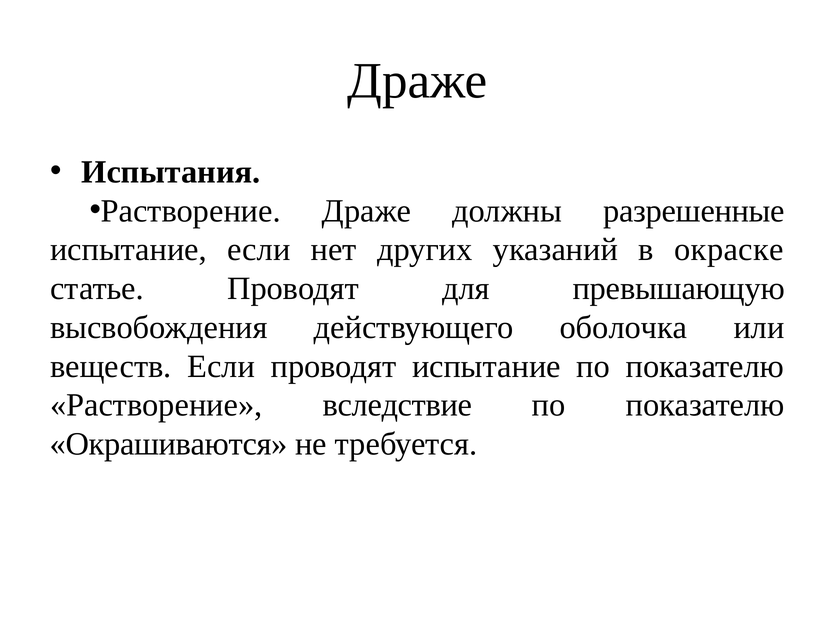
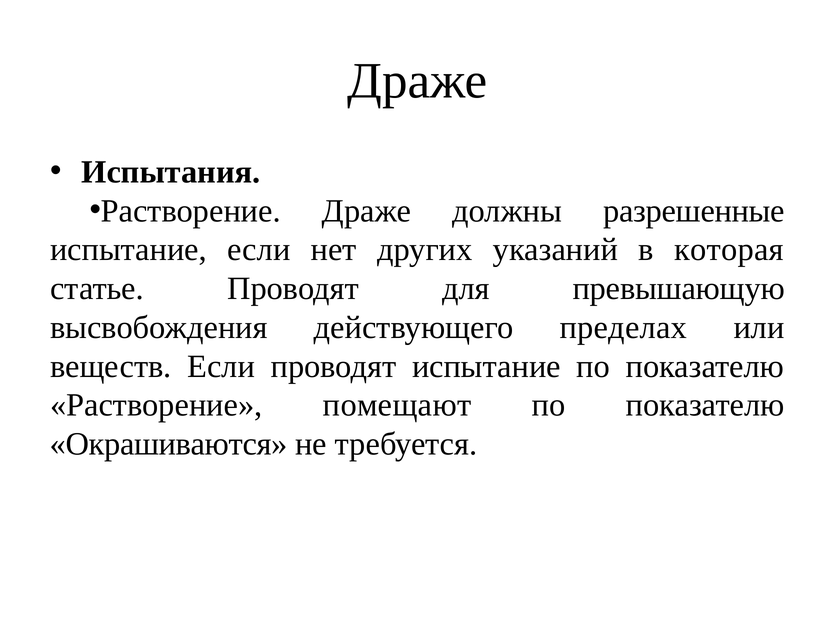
окраске: окраске -> которая
оболочка: оболочка -> пределах
вследствие: вследствие -> помещают
